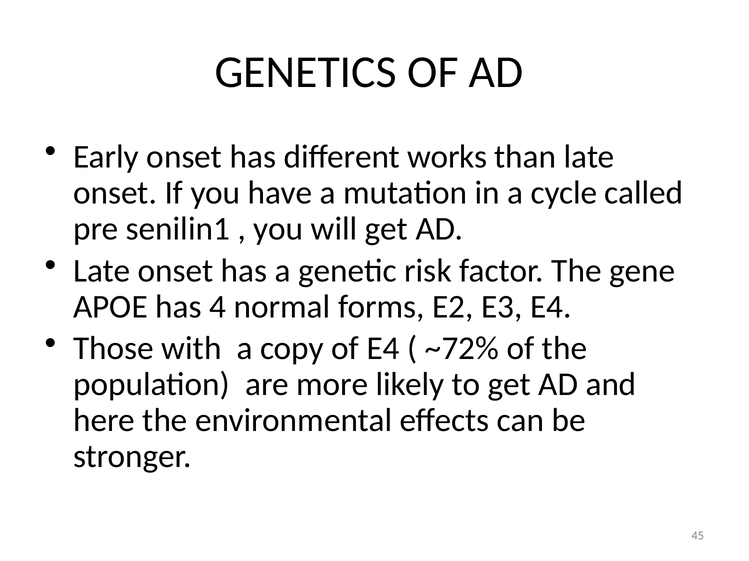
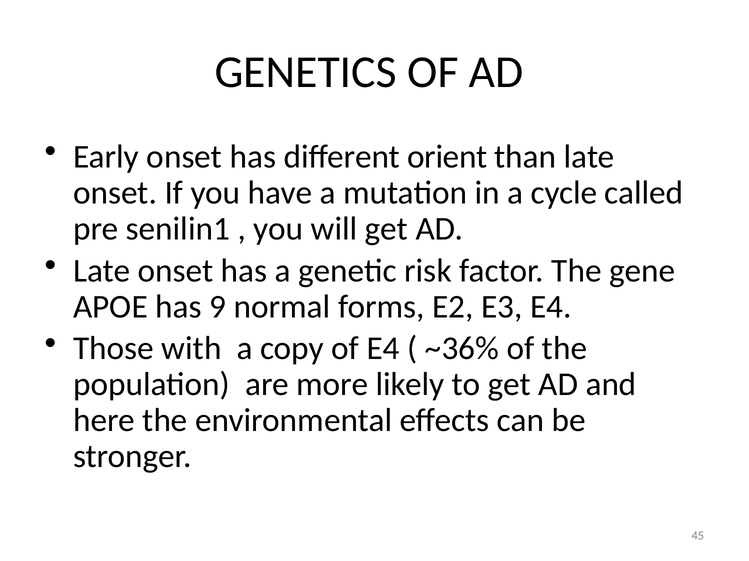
works: works -> orient
4: 4 -> 9
~72%: ~72% -> ~36%
